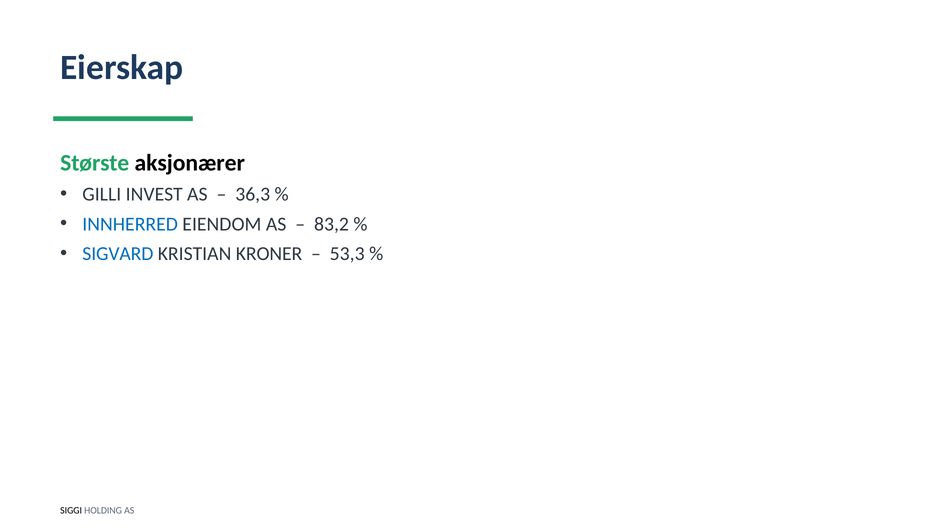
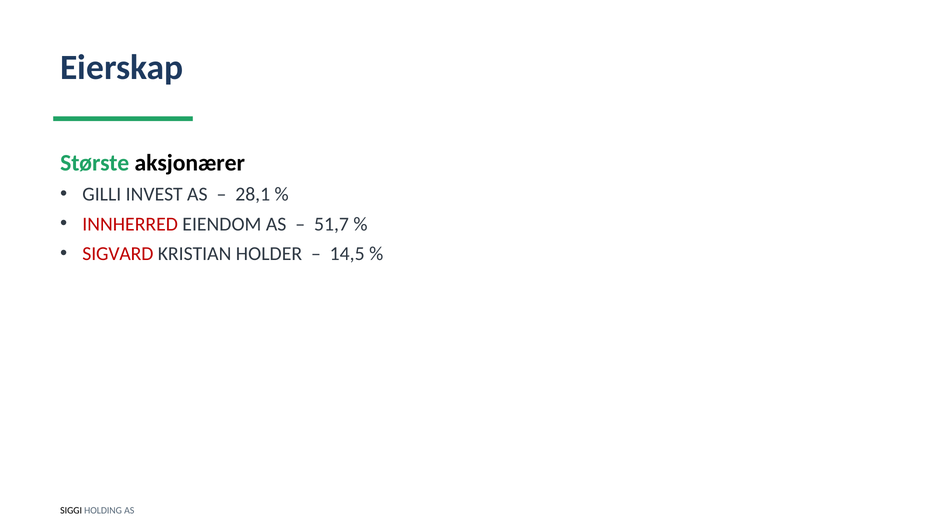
36,3: 36,3 -> 28,1
INNHERRED colour: blue -> red
83,2: 83,2 -> 51,7
SIGVARD colour: blue -> red
KRONER: KRONER -> HOLDER
53,3: 53,3 -> 14,5
